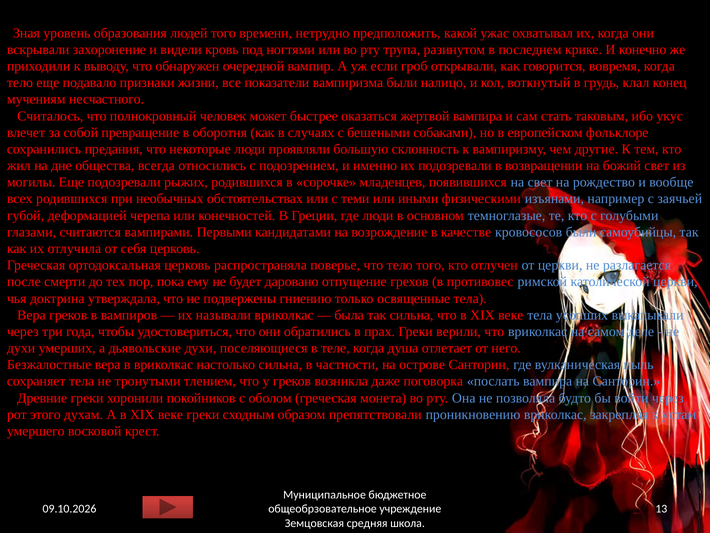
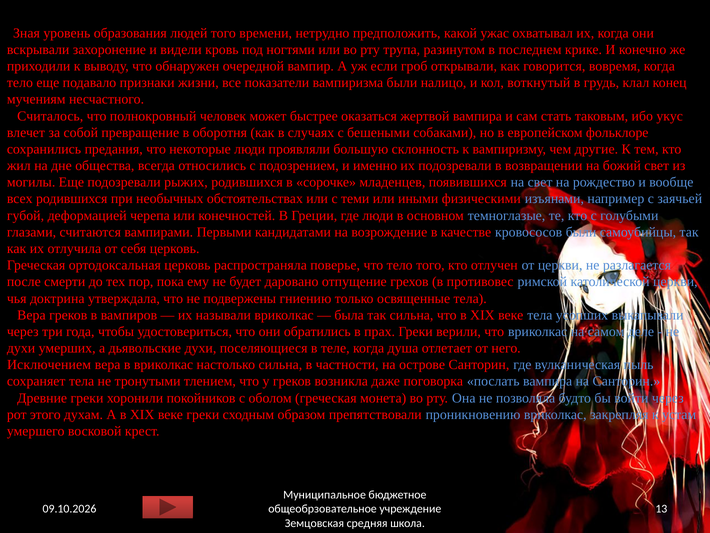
Безжалостные: Безжалостные -> Исключением
